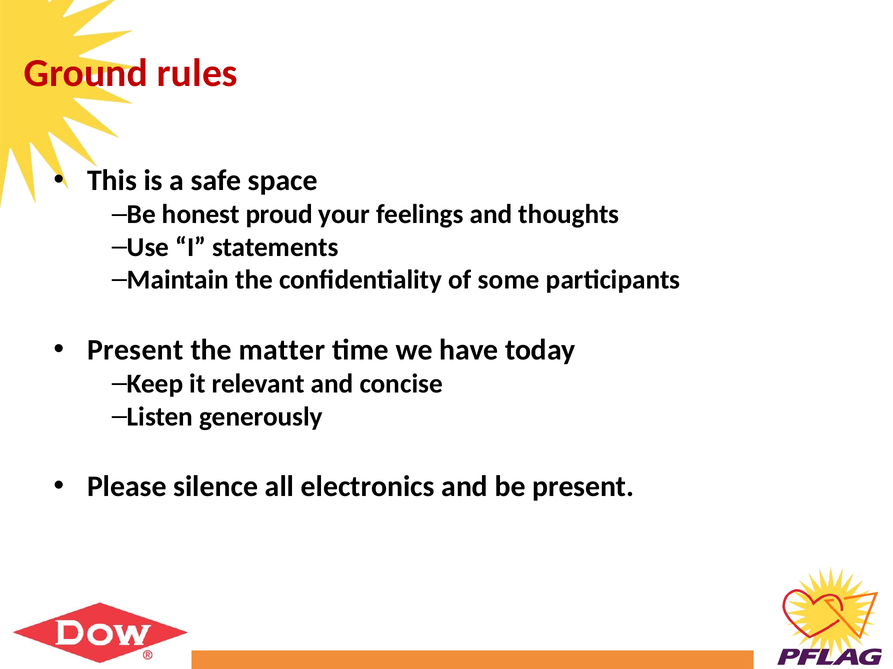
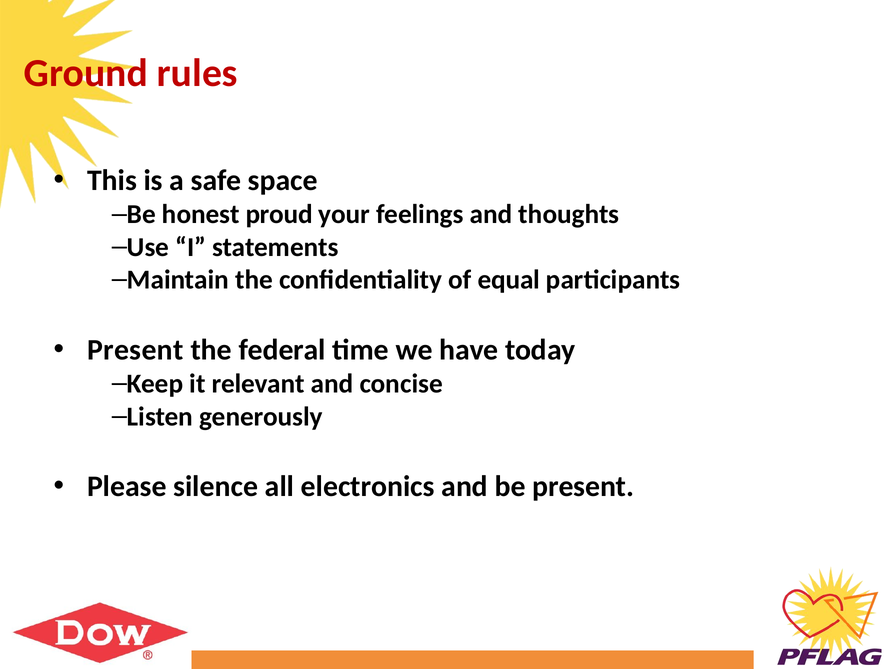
some: some -> equal
matter: matter -> federal
